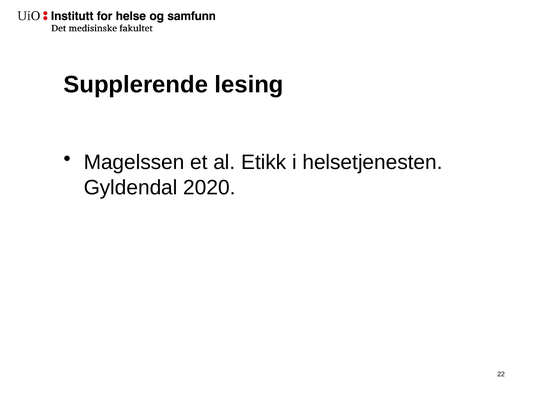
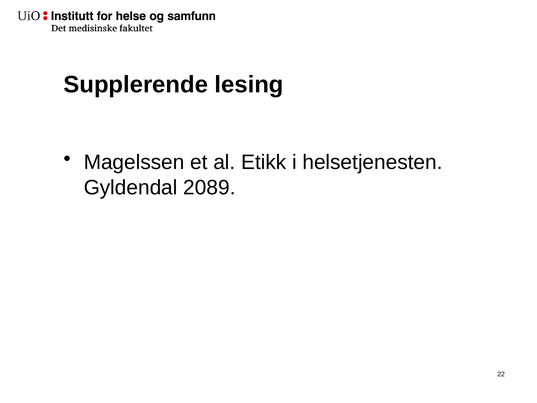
2020: 2020 -> 2089
